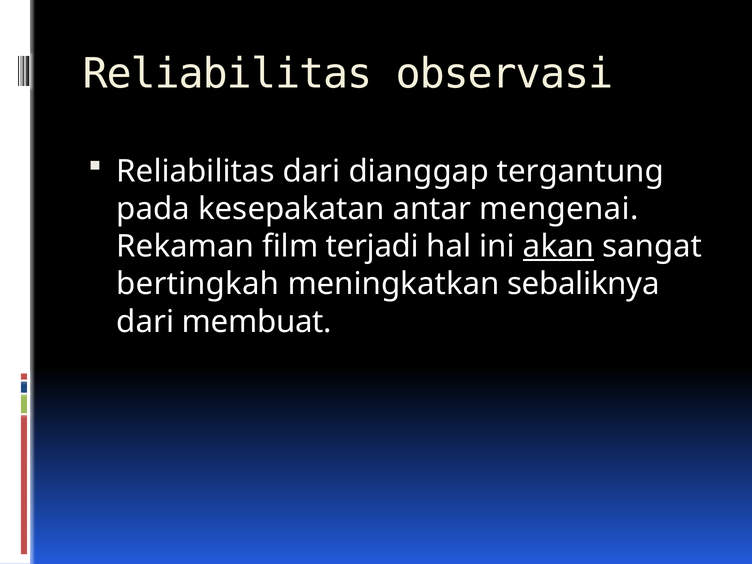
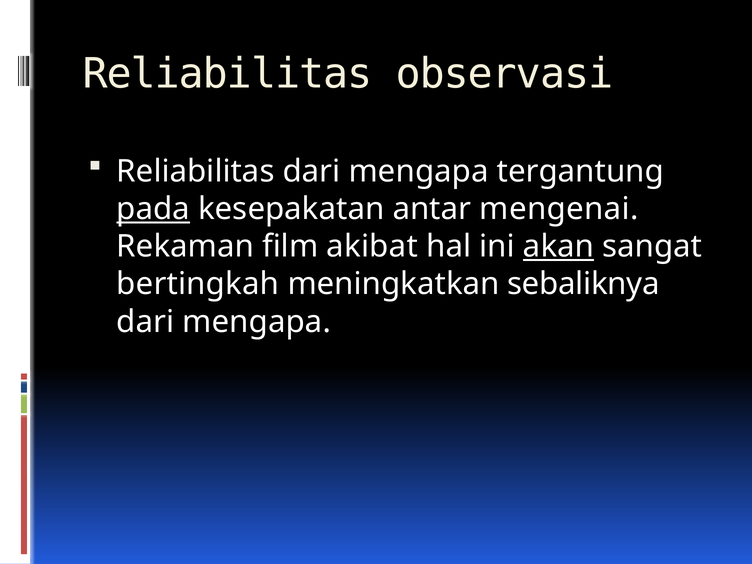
Reliabilitas dari dianggap: dianggap -> mengapa
pada underline: none -> present
terjadi: terjadi -> akibat
membuat at (257, 322): membuat -> mengapa
